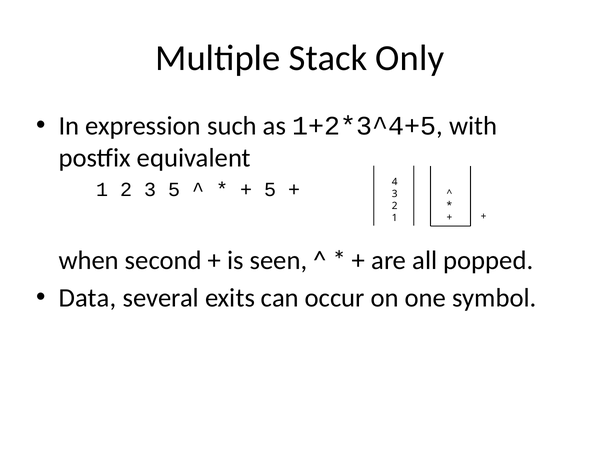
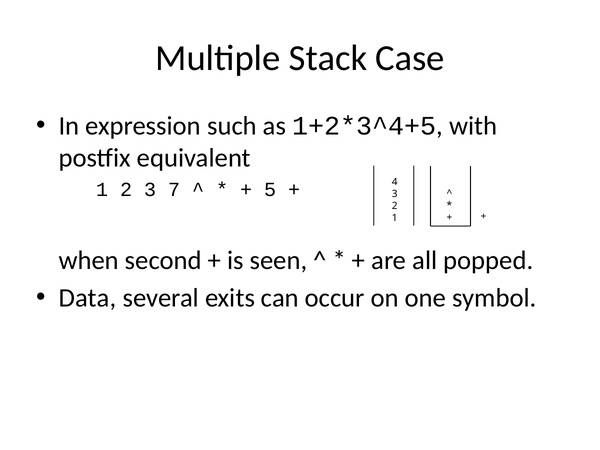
Only: Only -> Case
3 5: 5 -> 7
